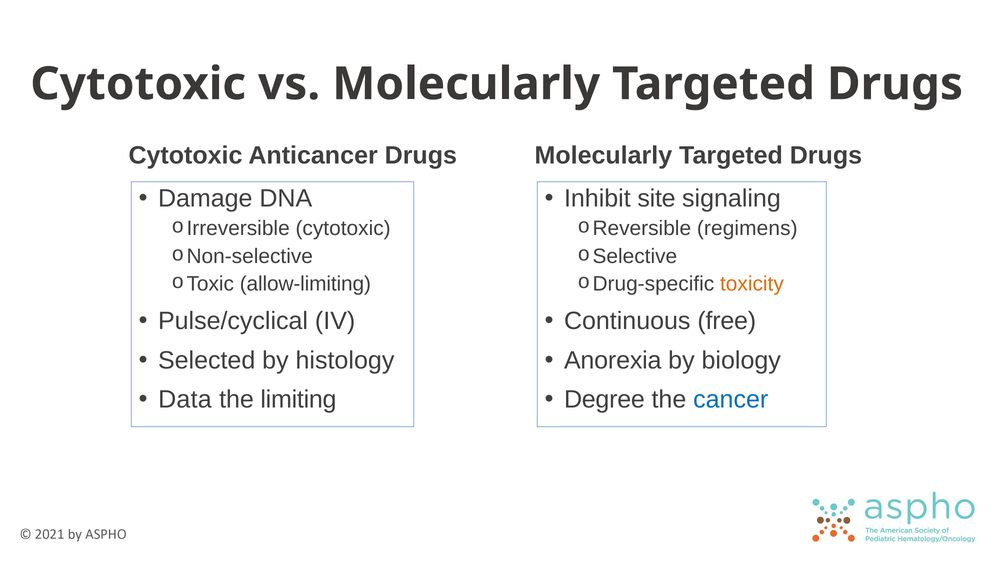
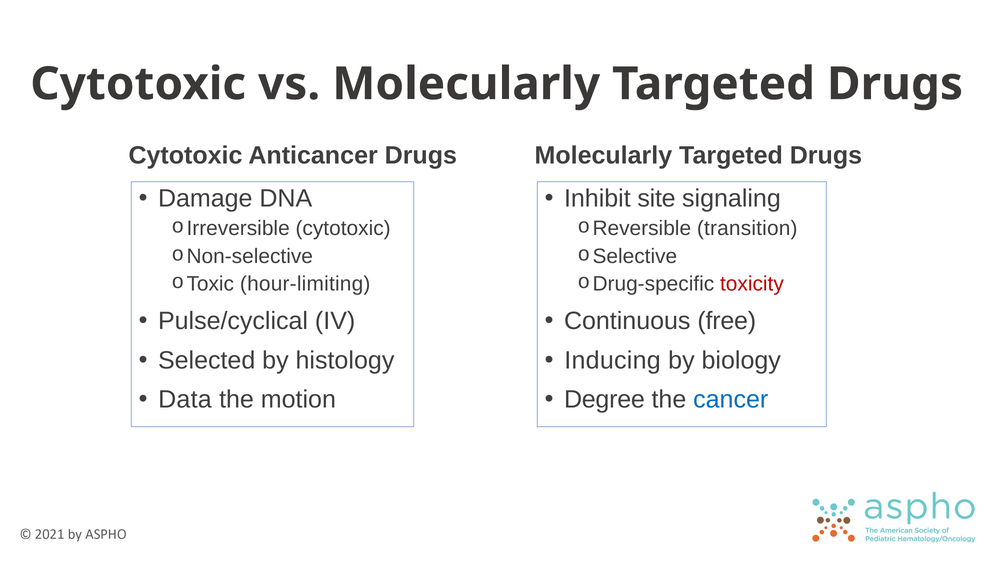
regimens: regimens -> transition
allow-limiting: allow-limiting -> hour-limiting
toxicity colour: orange -> red
Anorexia: Anorexia -> Inducing
limiting: limiting -> motion
